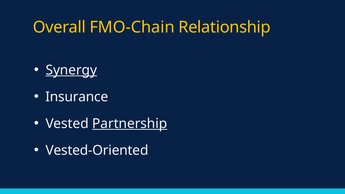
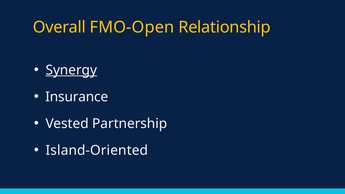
FMO-Chain: FMO-Chain -> FMO-Open
Partnership underline: present -> none
Vested-Oriented: Vested-Oriented -> Island-Oriented
